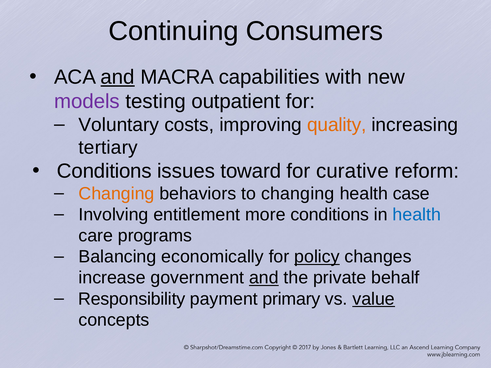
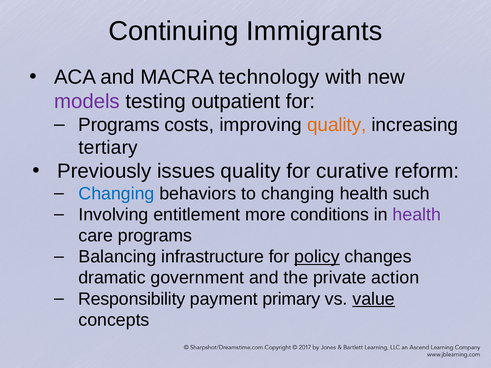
Consumers: Consumers -> Immigrants
and at (118, 77) underline: present -> none
capabilities: capabilities -> technology
Voluntary at (119, 125): Voluntary -> Programs
Conditions at (104, 171): Conditions -> Previously
issues toward: toward -> quality
Changing at (117, 194) colour: orange -> blue
case: case -> such
health at (417, 215) colour: blue -> purple
economically: economically -> infrastructure
increase: increase -> dramatic
and at (264, 278) underline: present -> none
behalf: behalf -> action
